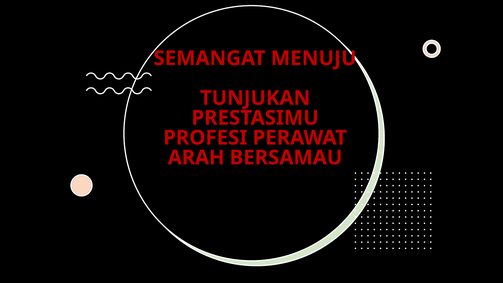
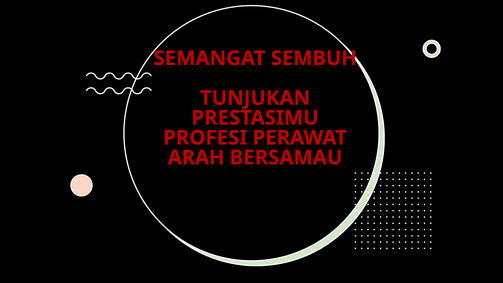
MENUJU: MENUJU -> SEMBUH
